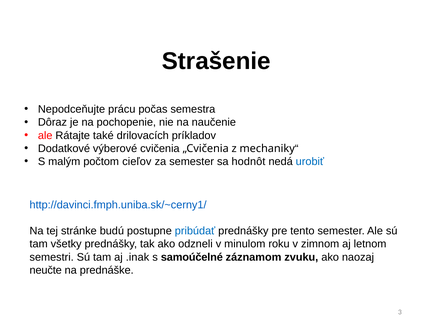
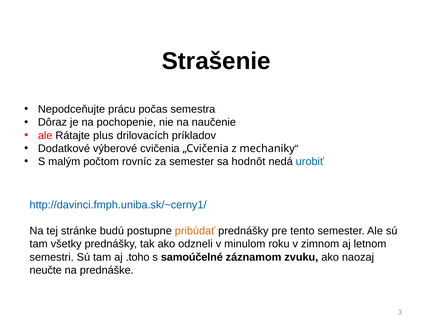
také: také -> plus
cieľov: cieľov -> rovníc
pribúdať colour: blue -> orange
.inak: .inak -> .toho
